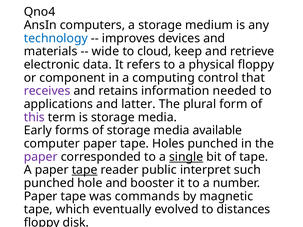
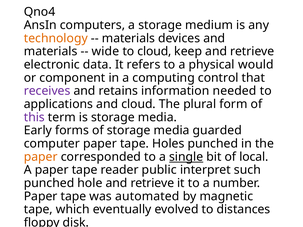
technology colour: blue -> orange
improves at (128, 38): improves -> materials
physical floppy: floppy -> would
and latter: latter -> cloud
available: available -> guarded
paper at (41, 157) colour: purple -> orange
of tape: tape -> local
tape at (85, 170) underline: present -> none
hole and booster: booster -> retrieve
commands: commands -> automated
